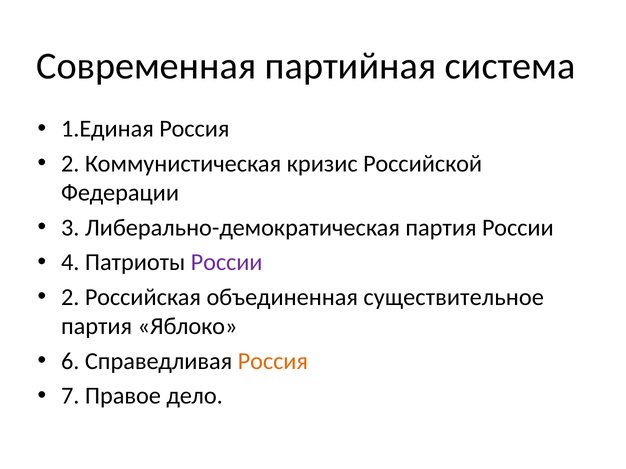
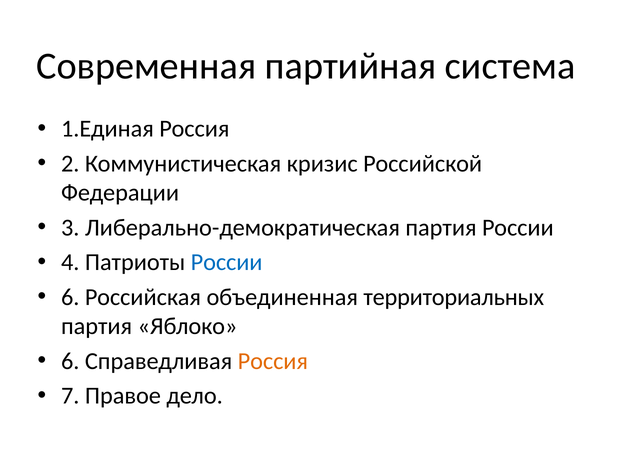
России at (227, 263) colour: purple -> blue
2 at (70, 297): 2 -> 6
существительное: существительное -> территориальных
